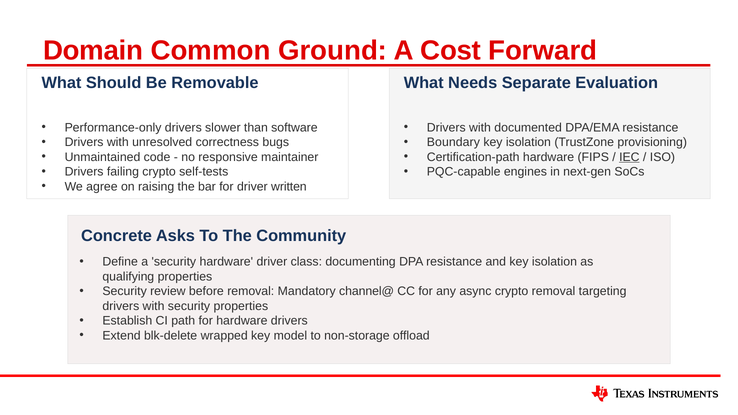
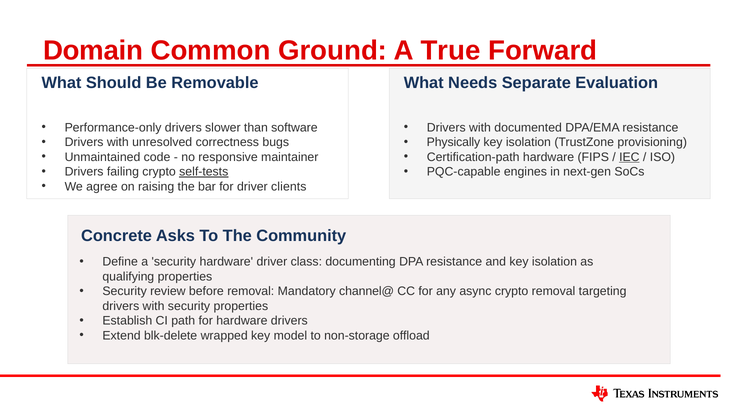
Cost: Cost -> True
Boundary: Boundary -> Physically
self-tests underline: none -> present
written: written -> clients
